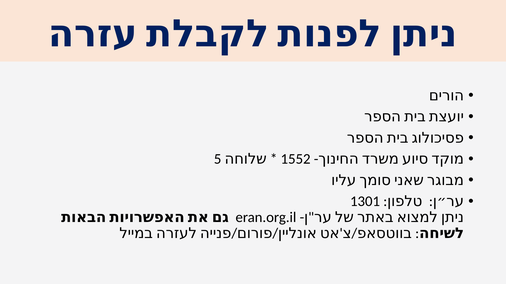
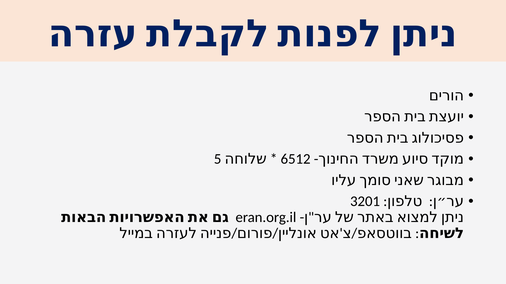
1552: 1552 -> 6512
1301: 1301 -> 3201
